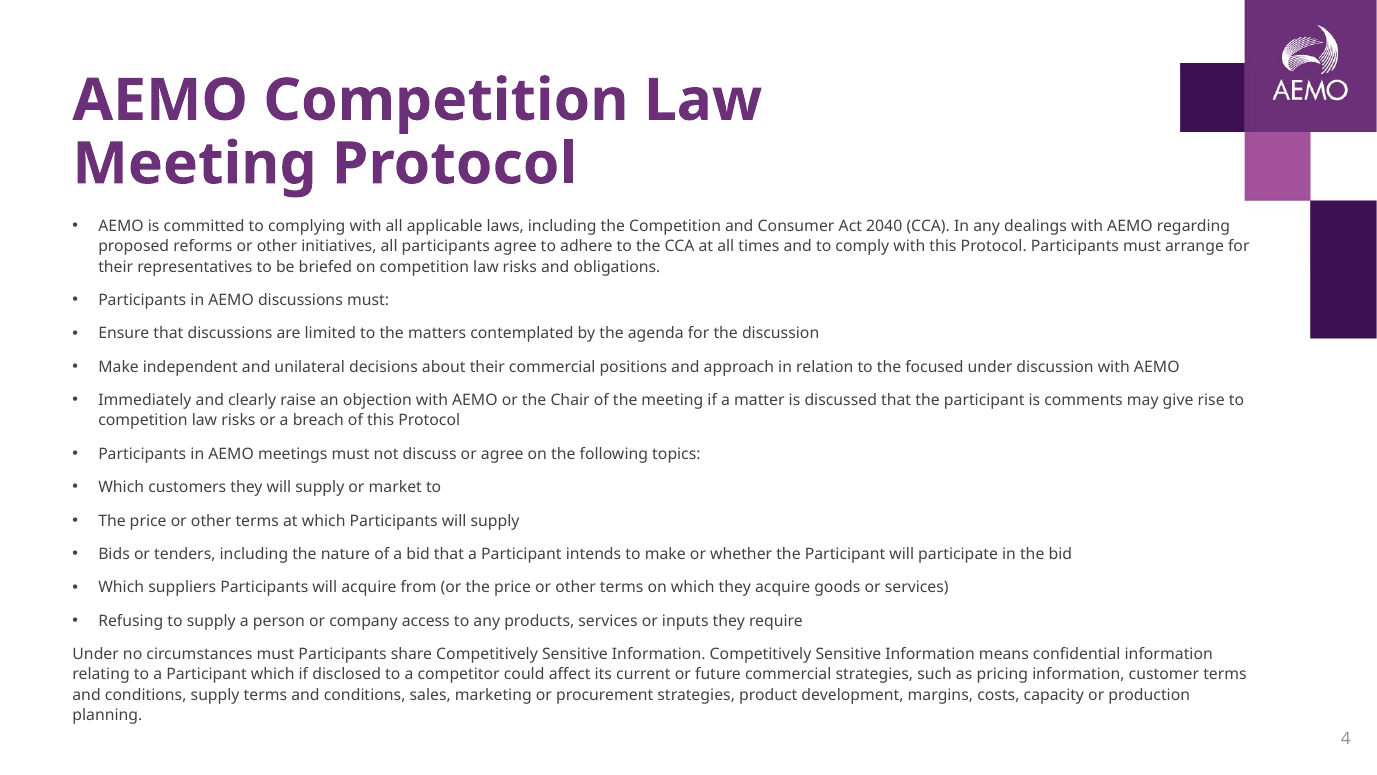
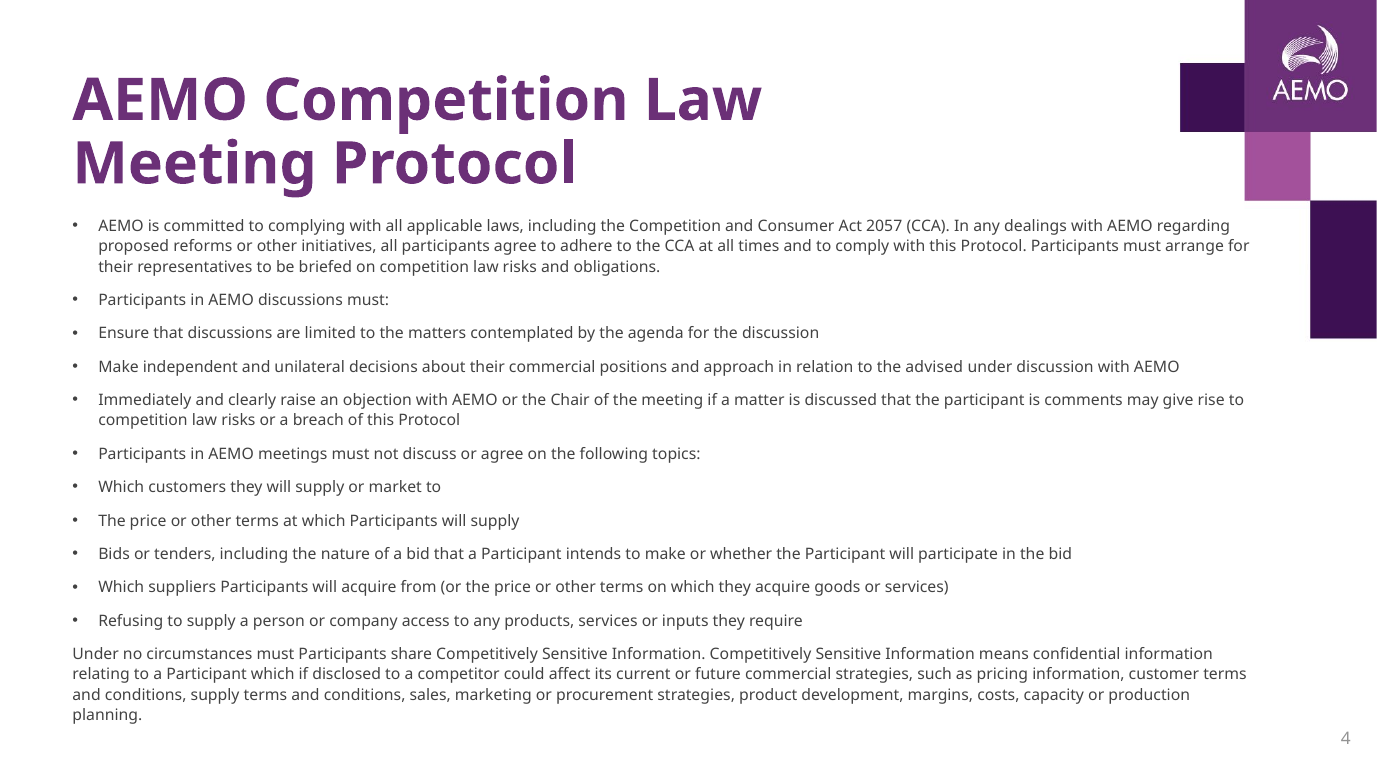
2040: 2040 -> 2057
focused: focused -> advised
